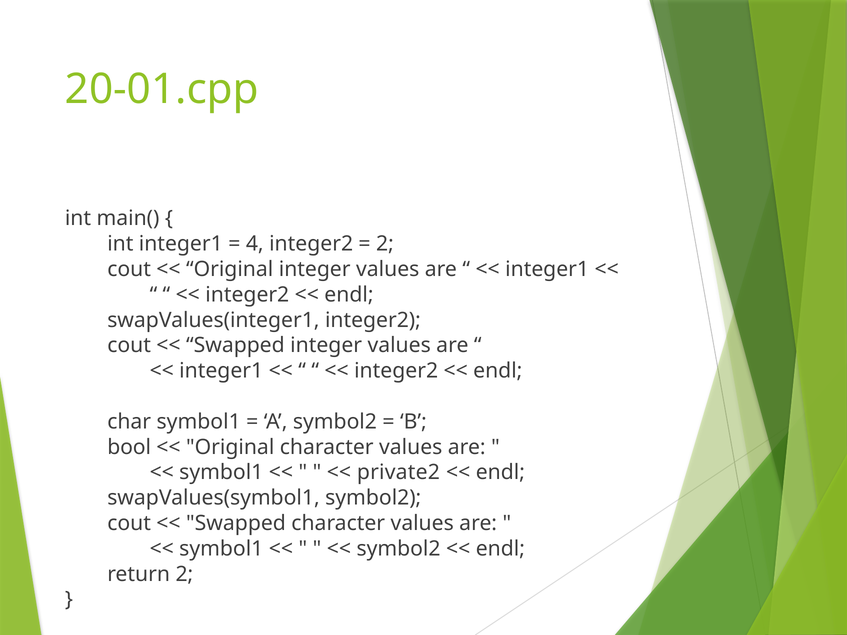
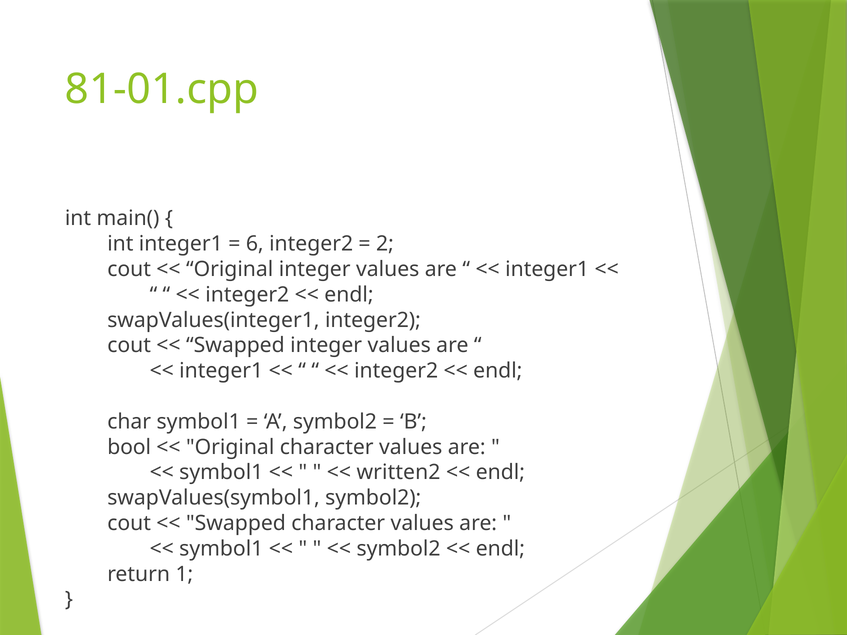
20-01.cpp: 20-01.cpp -> 81-01.cpp
4: 4 -> 6
private2: private2 -> written2
return 2: 2 -> 1
